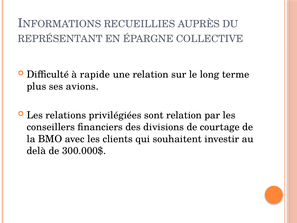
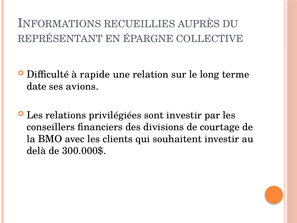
plus: plus -> date
sont relation: relation -> investir
